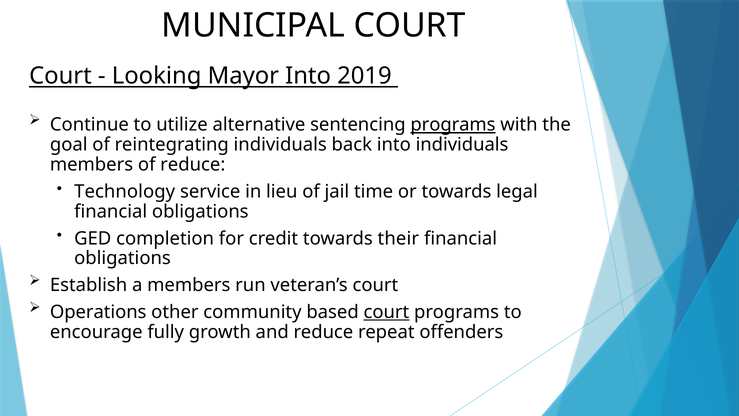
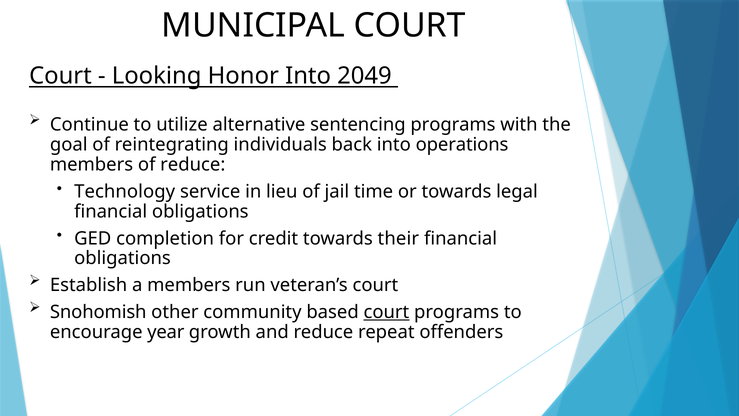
Mayor: Mayor -> Honor
2019: 2019 -> 2049
programs at (453, 125) underline: present -> none
into individuals: individuals -> operations
Operations: Operations -> Snohomish
fully: fully -> year
